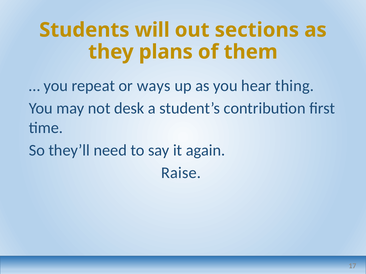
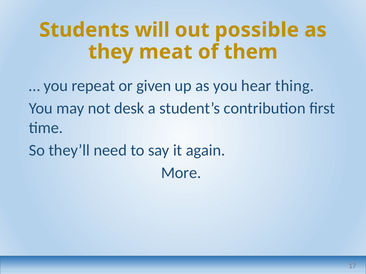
sections: sections -> possible
plans: plans -> meat
ways: ways -> given
Raise: Raise -> More
